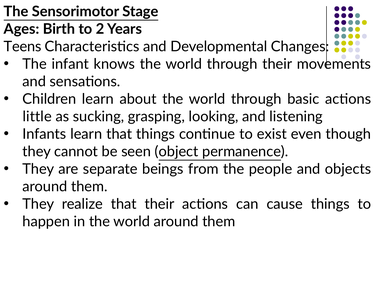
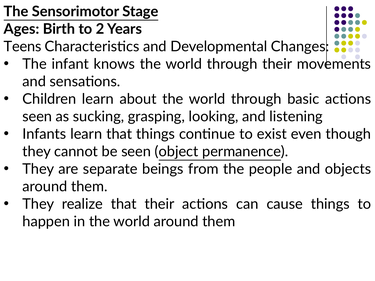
little at (37, 117): little -> seen
